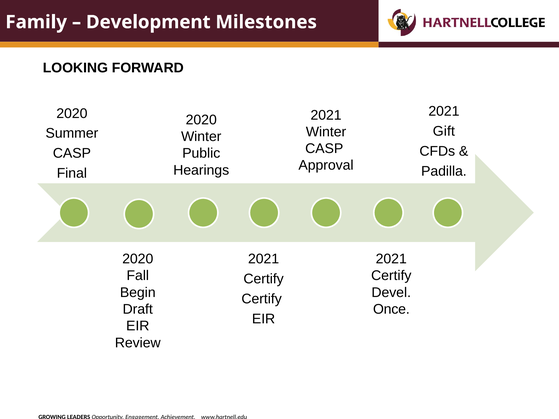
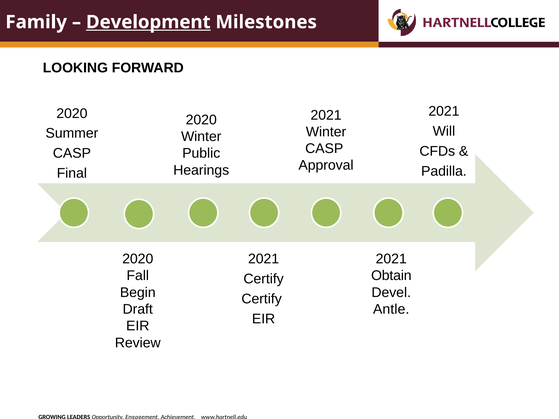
Development underline: none -> present
Gift: Gift -> Will
Certify at (391, 276): Certify -> Obtain
Once: Once -> Antle
